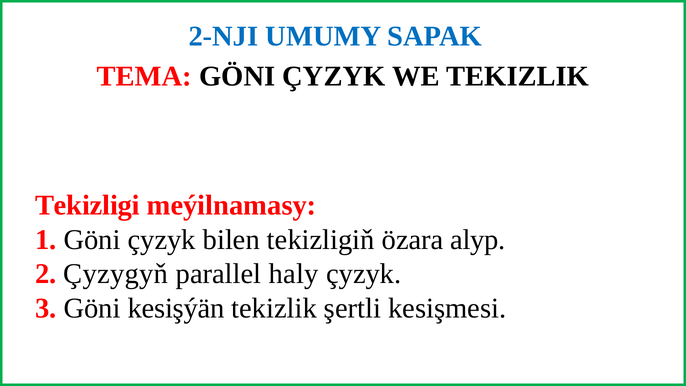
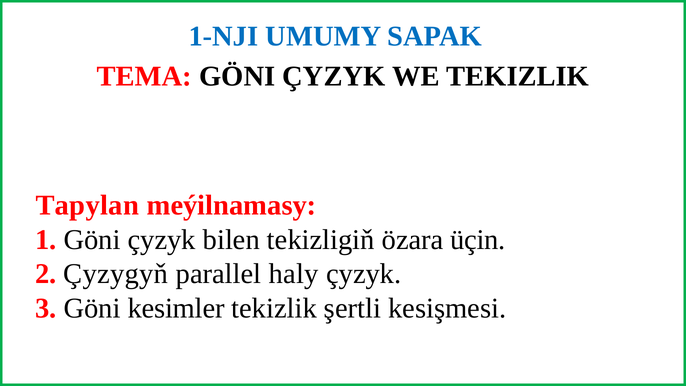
2-NJI: 2-NJI -> 1-NJI
Tekizligi: Tekizligi -> Tapylan
alyp: alyp -> üçin
kesişýän: kesişýän -> kesimler
